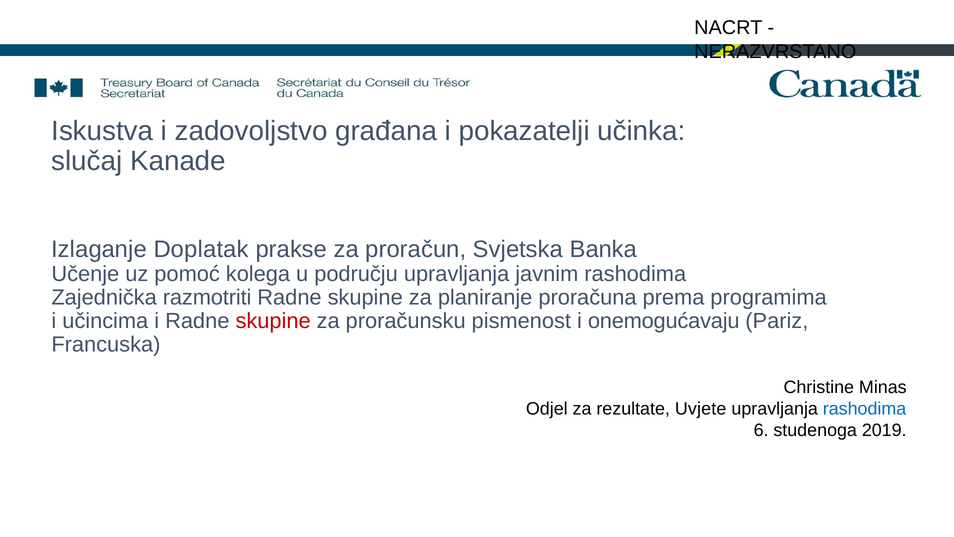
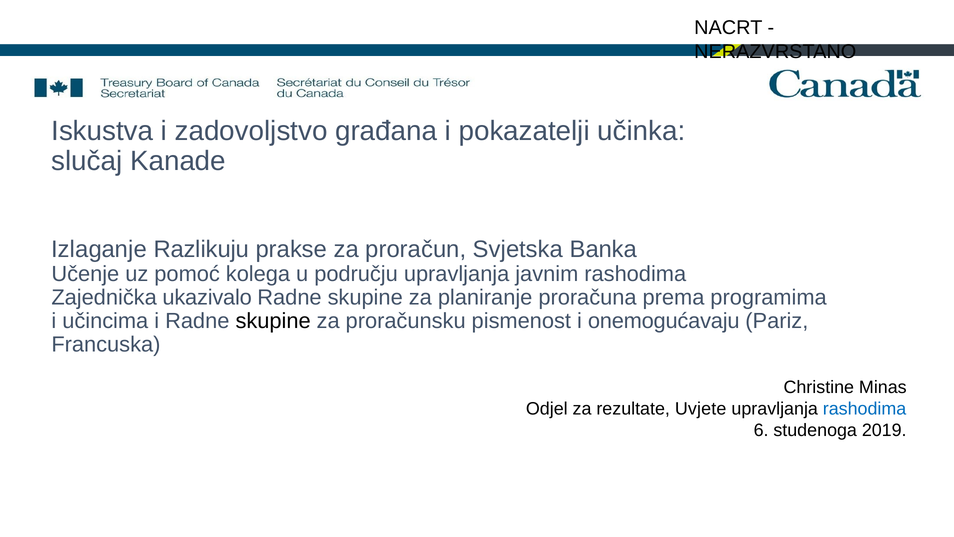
Doplatak: Doplatak -> Razlikuju
razmotriti: razmotriti -> ukazivalo
skupine at (273, 321) colour: red -> black
